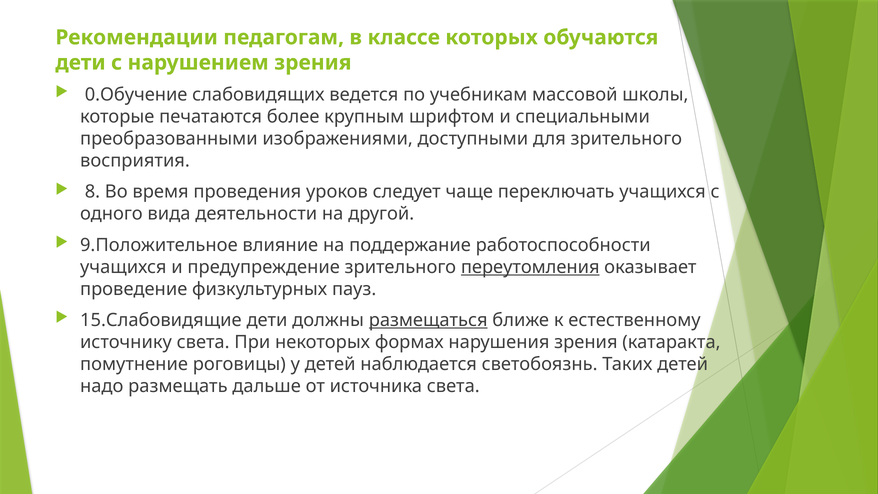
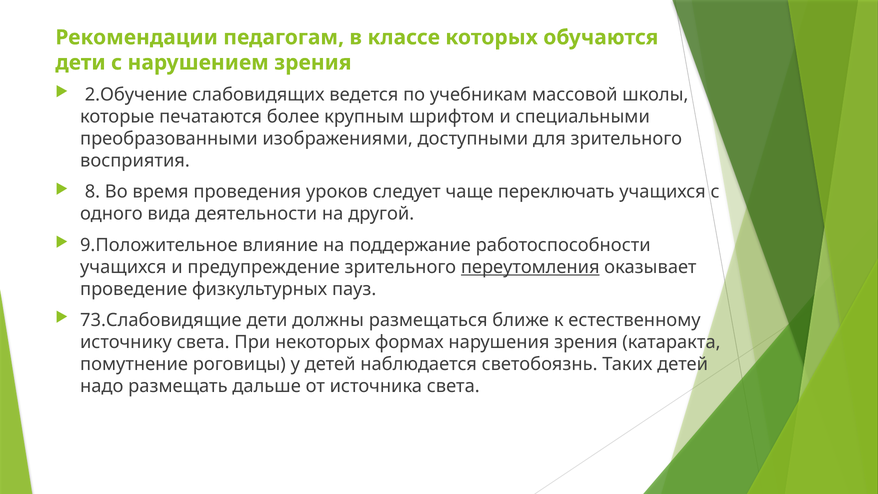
0.Обучение: 0.Обучение -> 2.Обучение
15.Слабовидящие: 15.Слабовидящие -> 73.Слабовидящие
размещаться underline: present -> none
